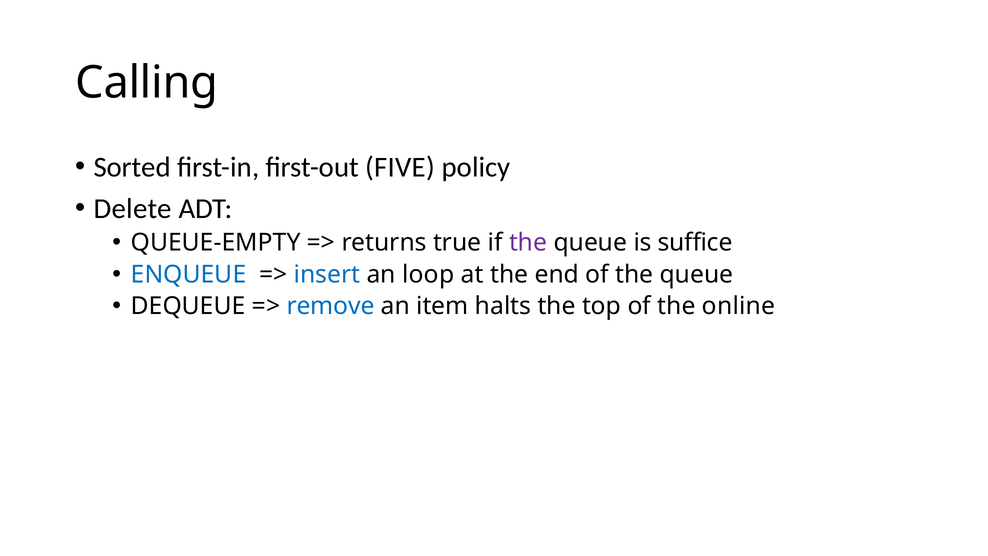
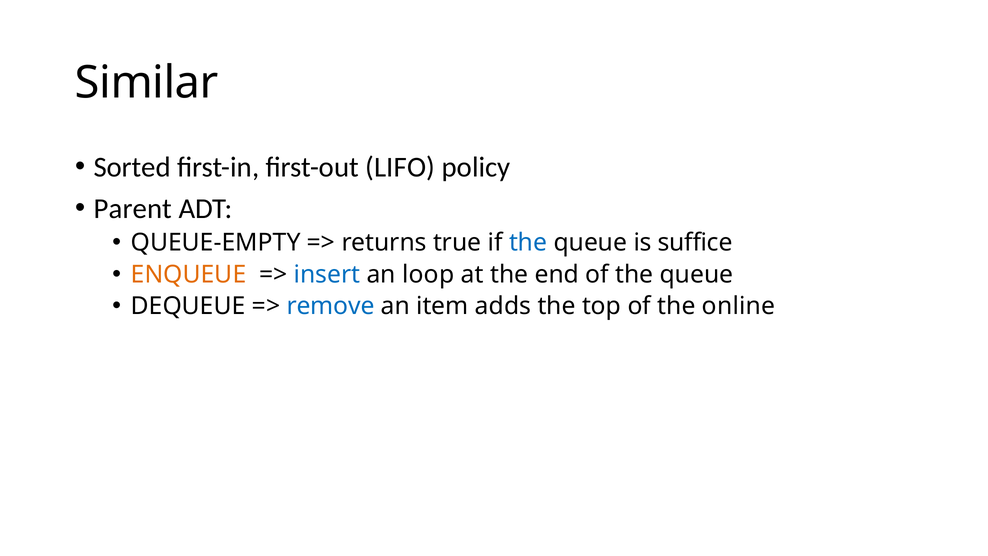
Calling: Calling -> Similar
FIVE: FIVE -> LIFO
Delete: Delete -> Parent
the at (528, 243) colour: purple -> blue
ENQUEUE colour: blue -> orange
halts: halts -> adds
